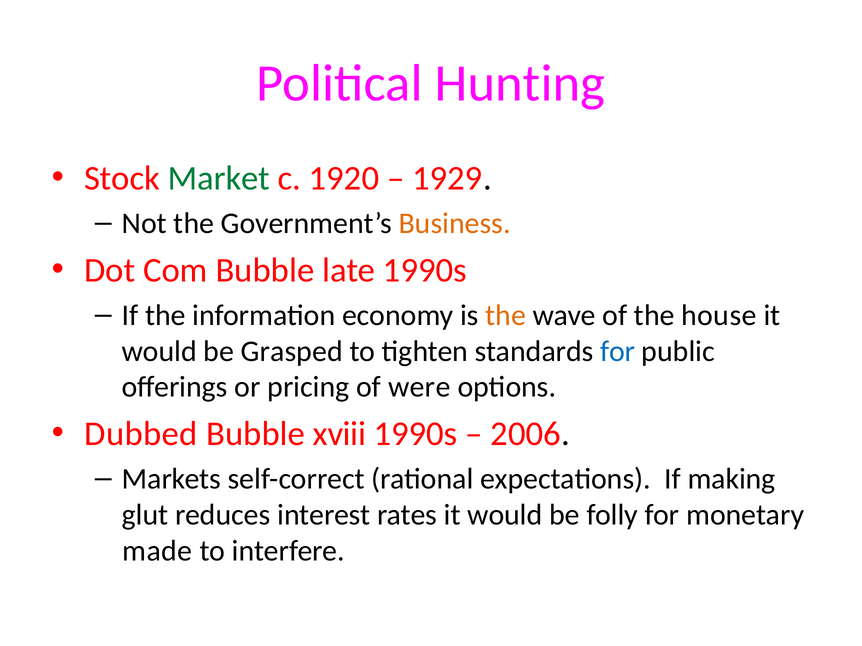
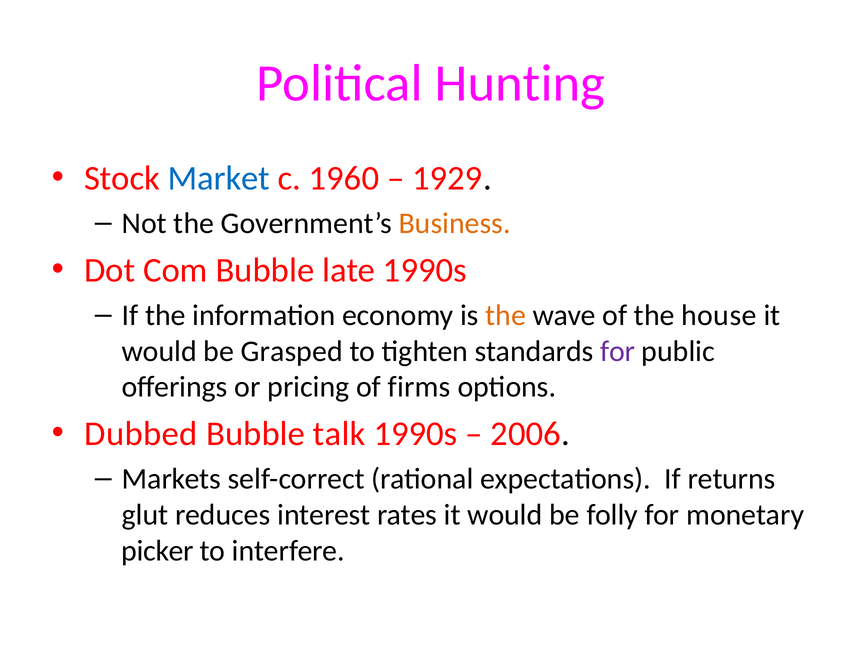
Market colour: green -> blue
1920: 1920 -> 1960
for at (618, 351) colour: blue -> purple
were: were -> firms
xviii: xviii -> talk
making: making -> returns
made: made -> picker
